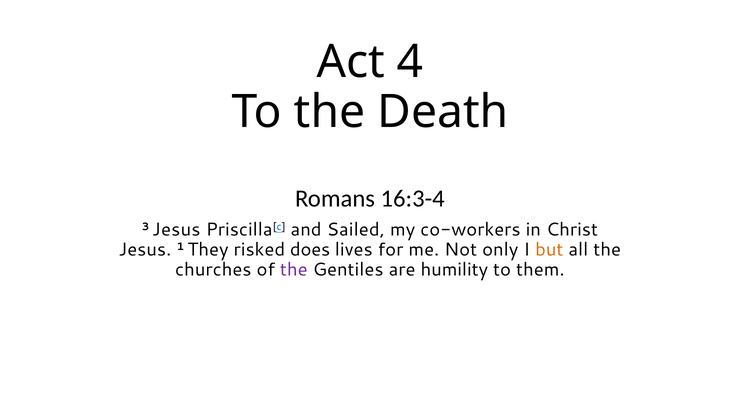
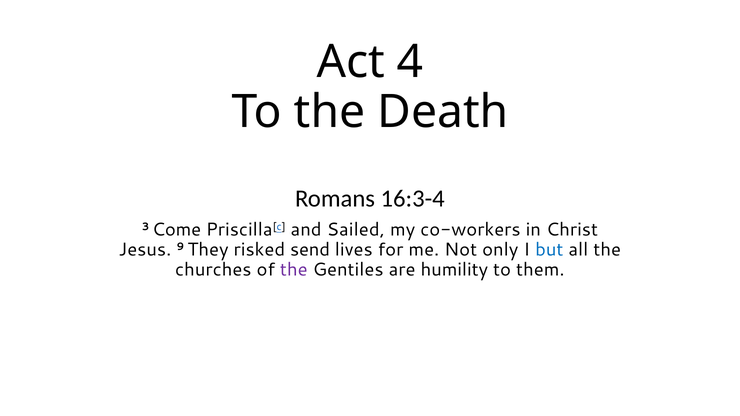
3 Jesus: Jesus -> Come
1: 1 -> 9
does: does -> send
but colour: orange -> blue
